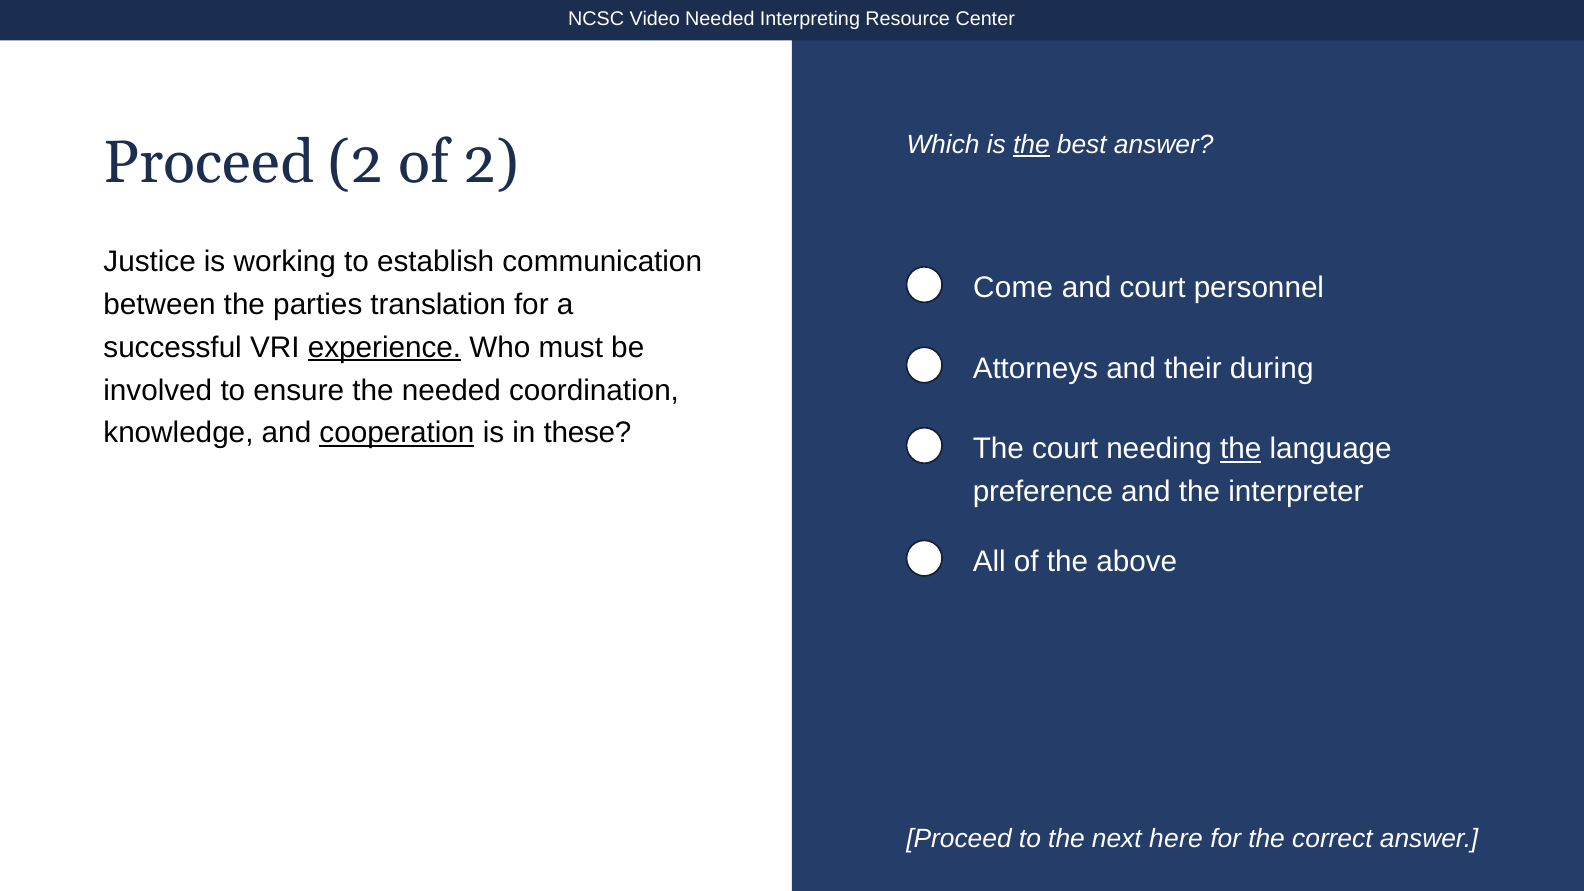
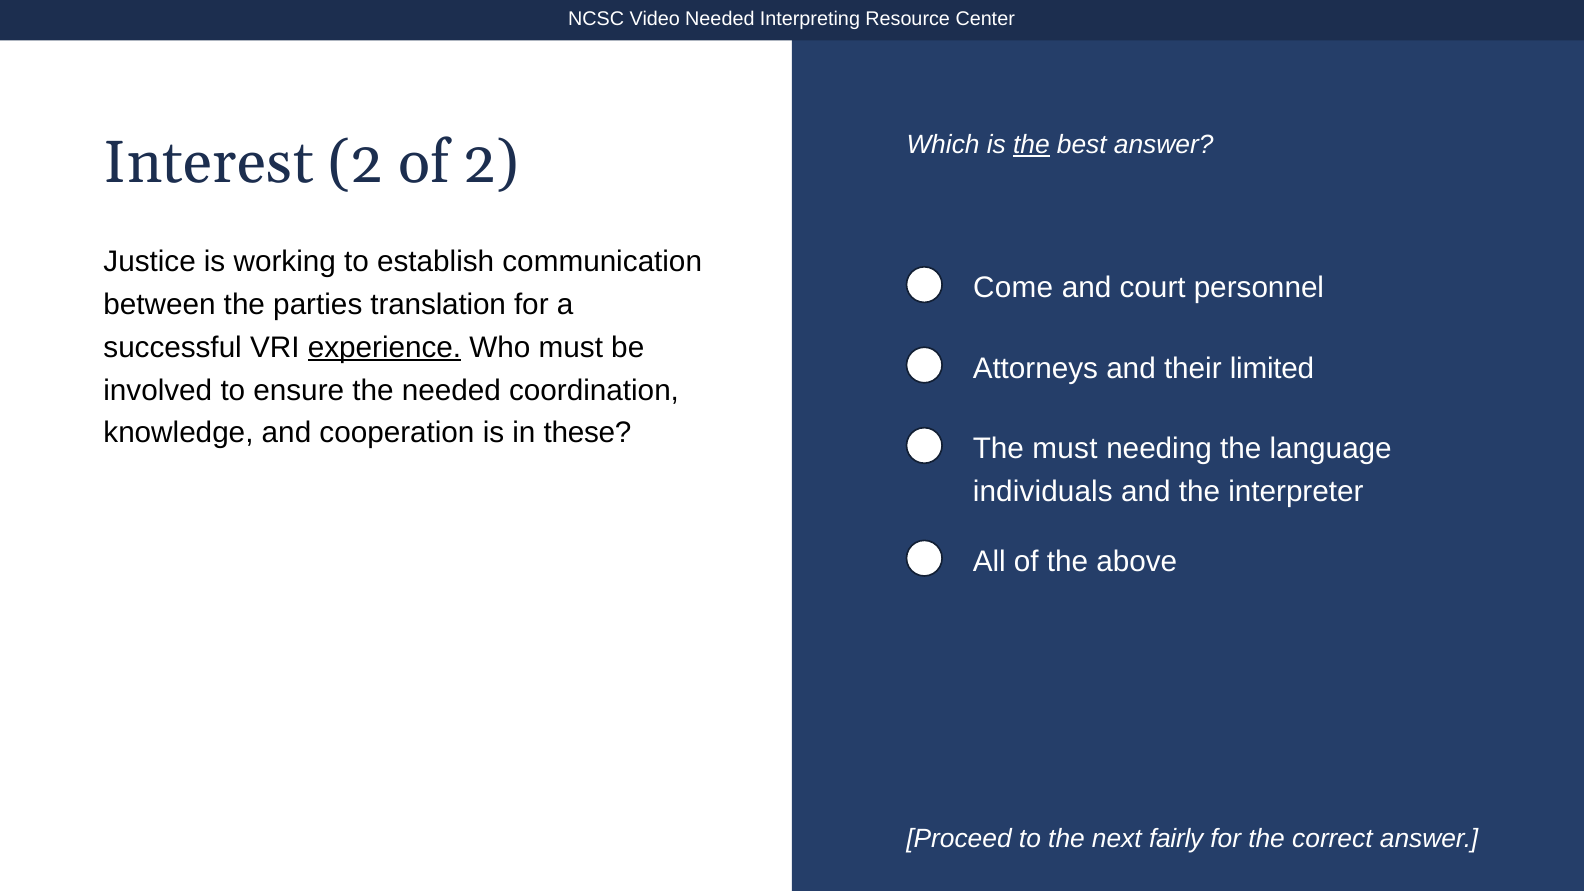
Proceed at (209, 163): Proceed -> Interest
during: during -> limited
cooperation underline: present -> none
The court: court -> must
the at (1241, 449) underline: present -> none
preference: preference -> individuals
here: here -> fairly
